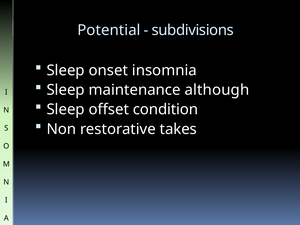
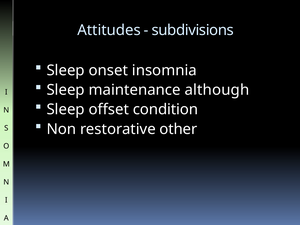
Potential: Potential -> Attitudes
takes: takes -> other
